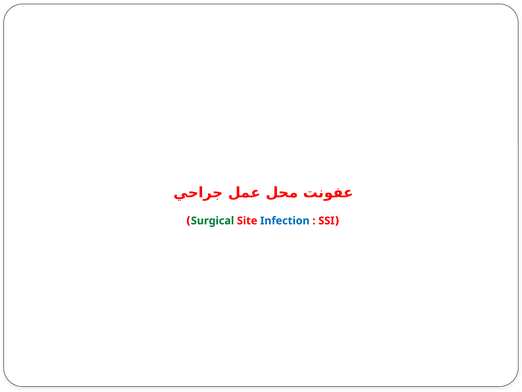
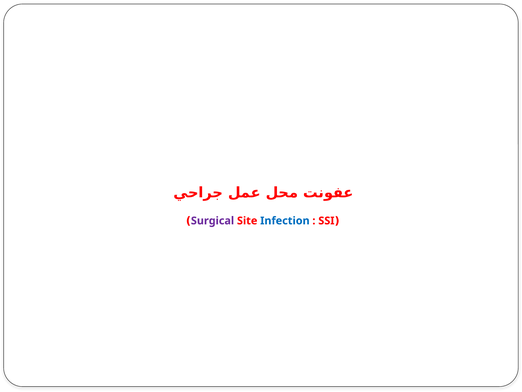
Surgical colour: green -> purple
